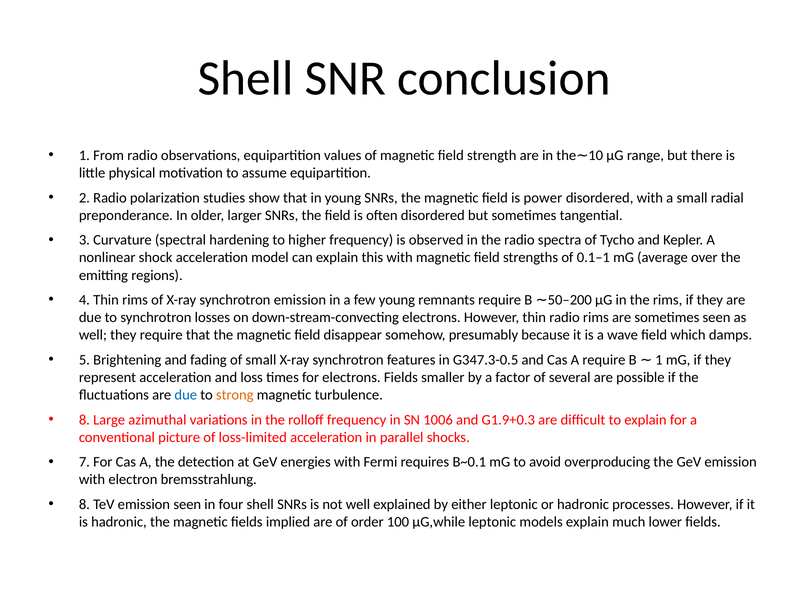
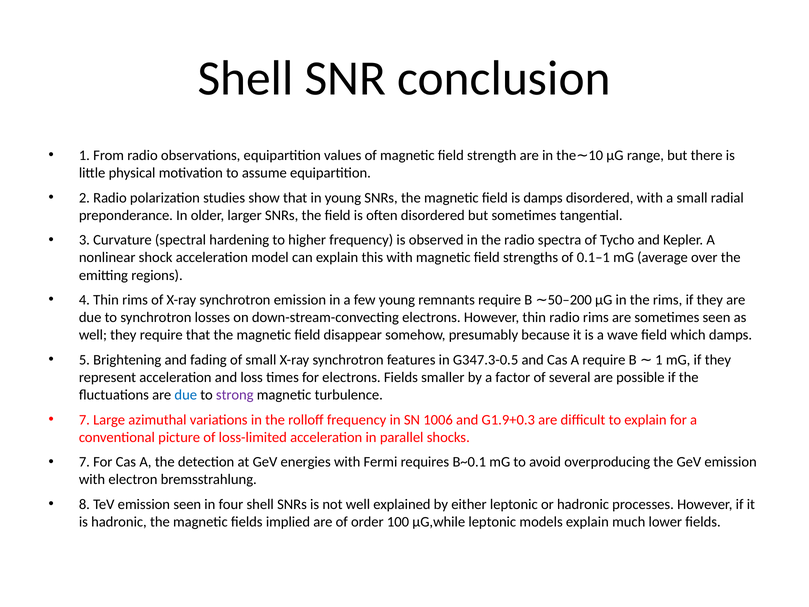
is power: power -> damps
strong colour: orange -> purple
8 at (84, 420): 8 -> 7
